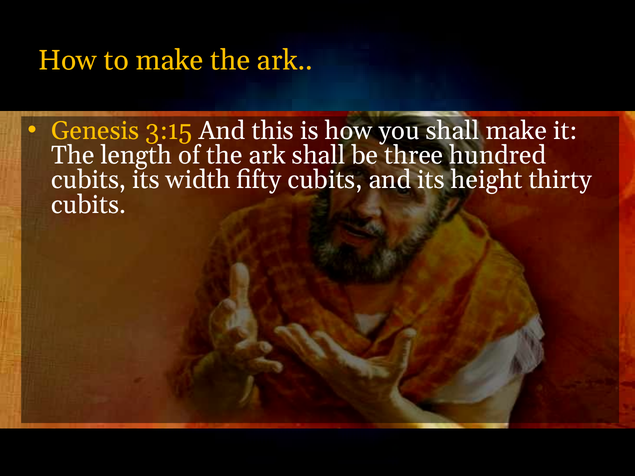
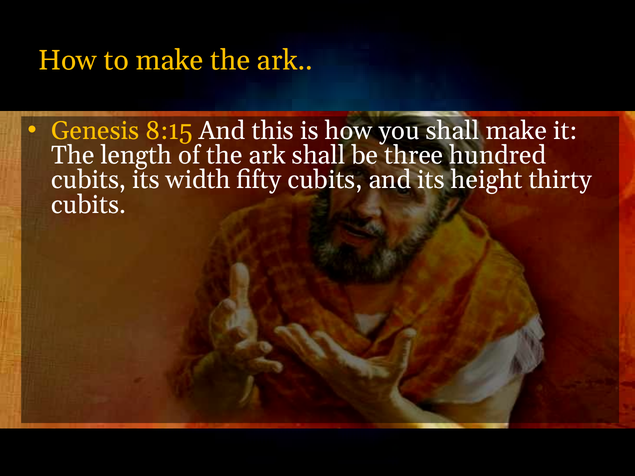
3:15: 3:15 -> 8:15
